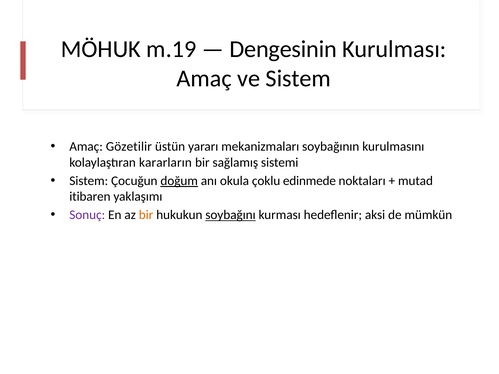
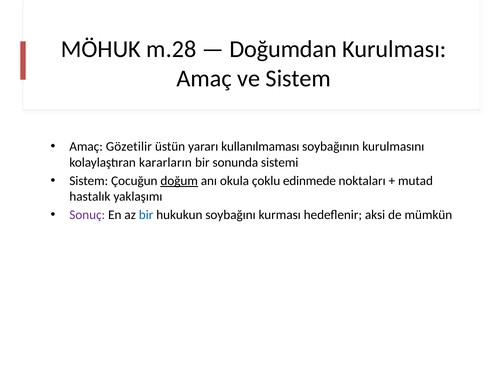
m.19: m.19 -> m.28
Dengesinin: Dengesinin -> Doğumdan
mekanizmaları: mekanizmaları -> kullanılmaması
sağlamış: sağlamış -> sonunda
itibaren: itibaren -> hastalık
bir at (146, 215) colour: orange -> blue
soybağını underline: present -> none
